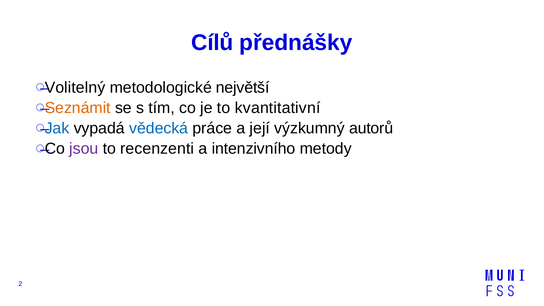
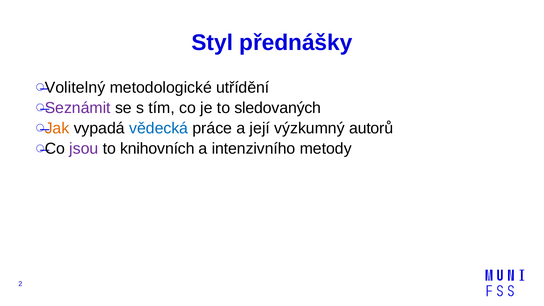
Cílů: Cílů -> Styl
největší: největší -> utřídění
Seznámit colour: orange -> purple
kvantitativní: kvantitativní -> sledovaných
Jak colour: blue -> orange
recenzenti: recenzenti -> knihovních
